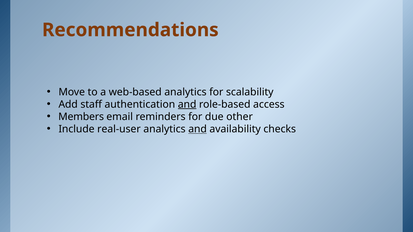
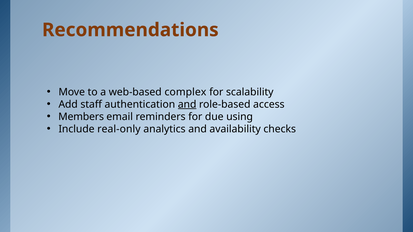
web-based analytics: analytics -> complex
other: other -> using
real-user: real-user -> real-only
and at (198, 129) underline: present -> none
